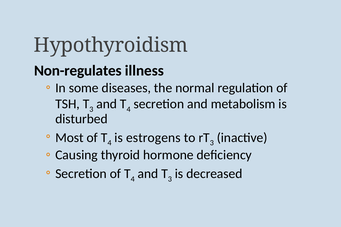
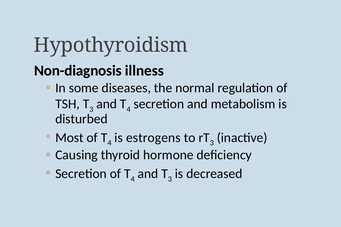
Non-regulates: Non-regulates -> Non-diagnosis
